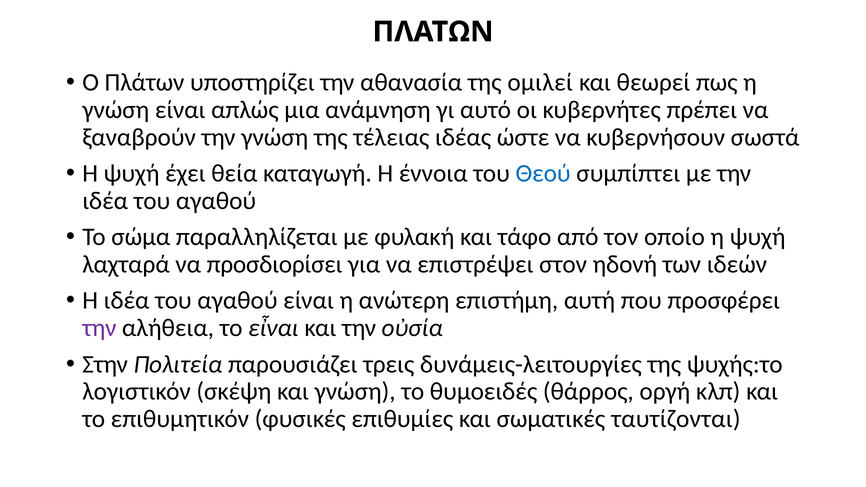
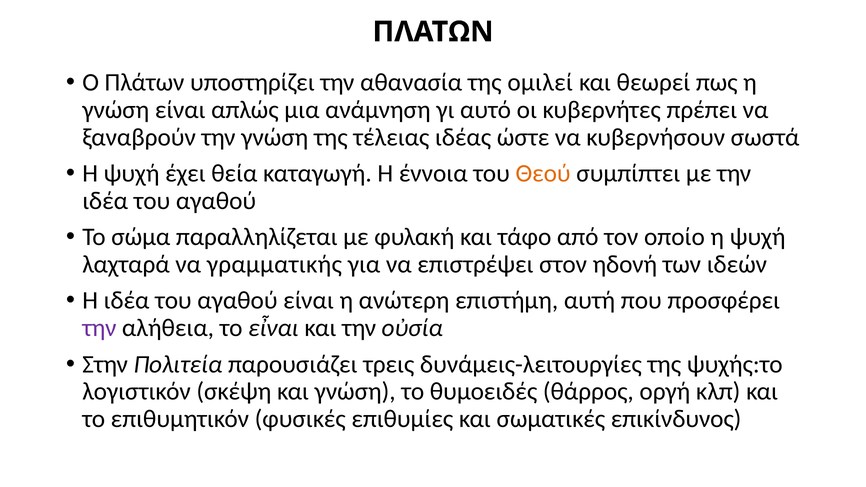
Θεού colour: blue -> orange
προσδιορίσει: προσδιορίσει -> γραμματικής
ταυτίζονται: ταυτίζονται -> επικίνδυνος
